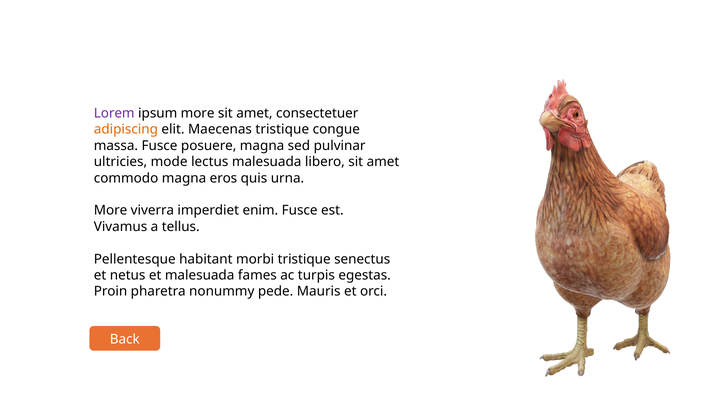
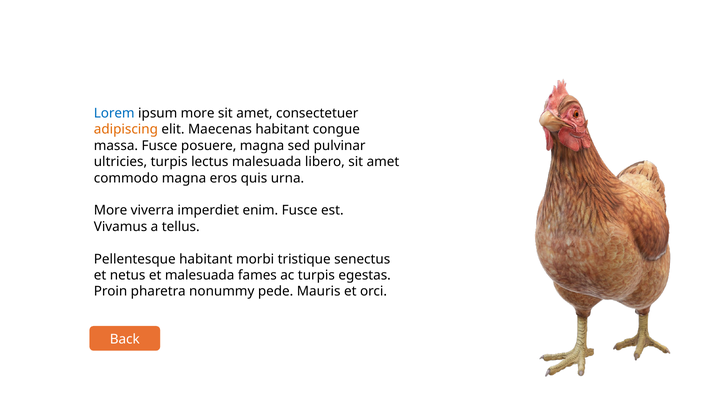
Lorem colour: purple -> blue
Maecenas tristique: tristique -> habitant
ultricies mode: mode -> turpis
